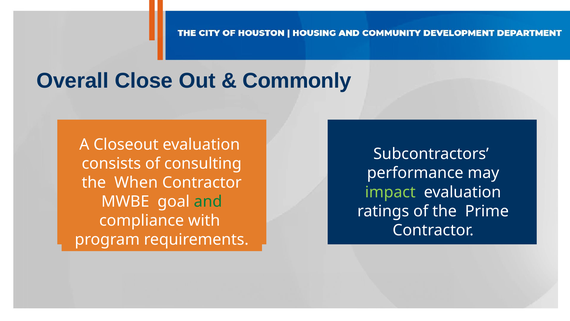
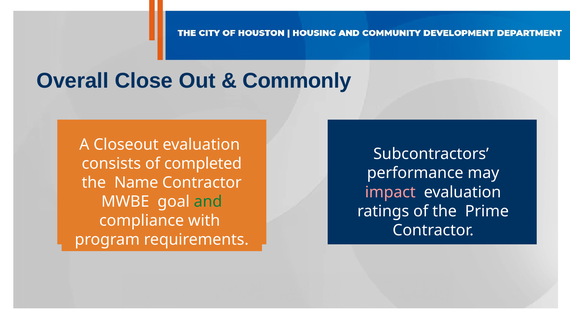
consulting: consulting -> completed
When: When -> Name
impact colour: light green -> pink
